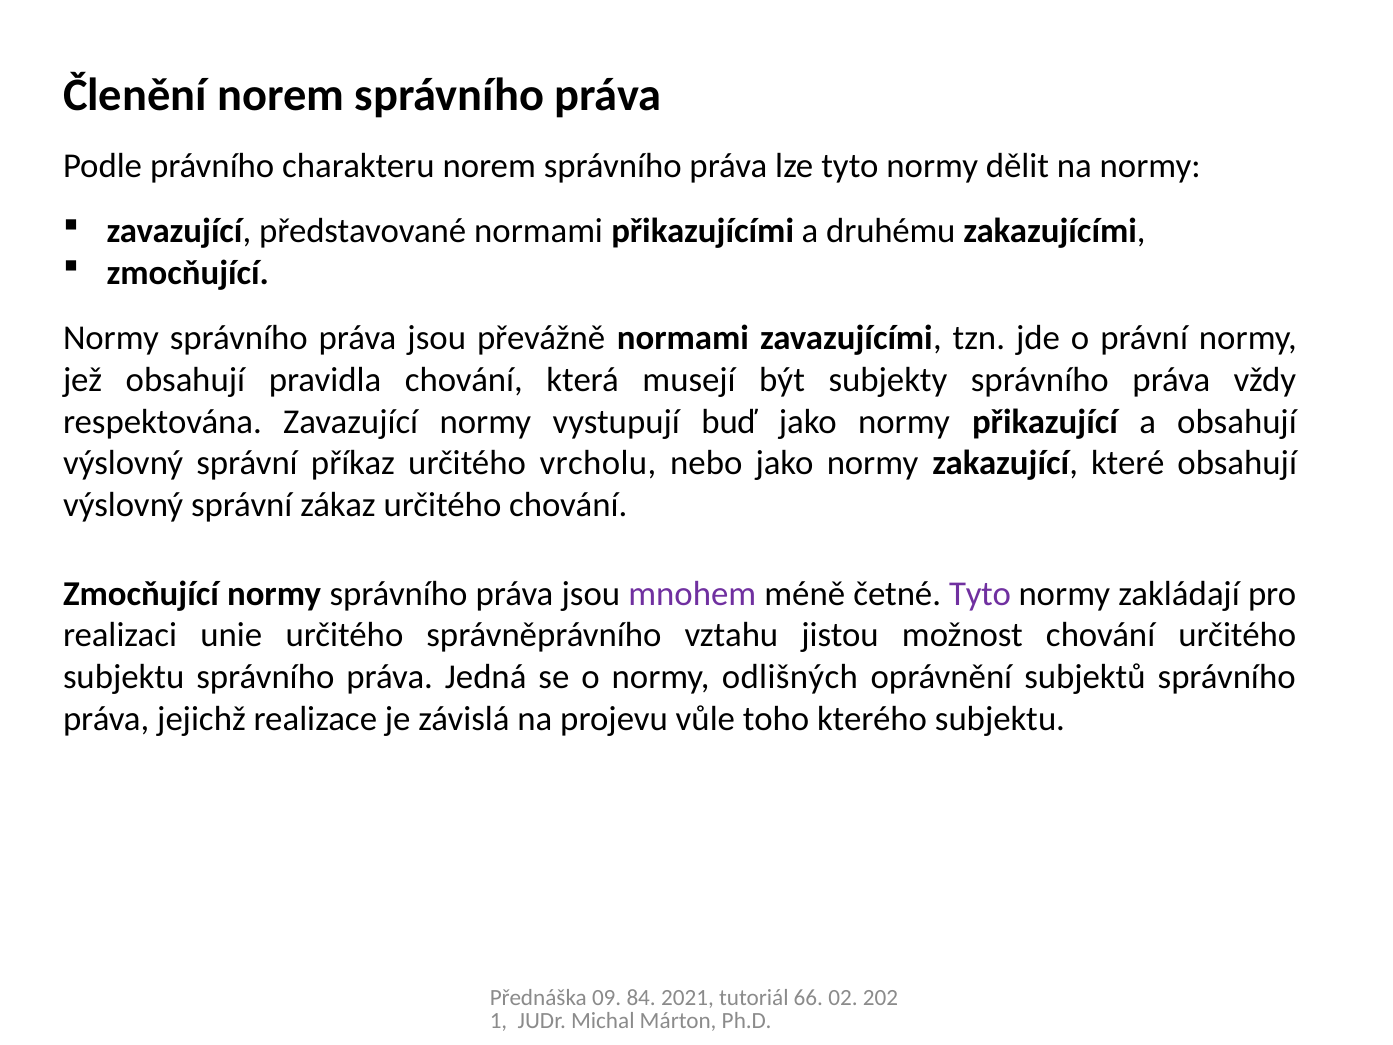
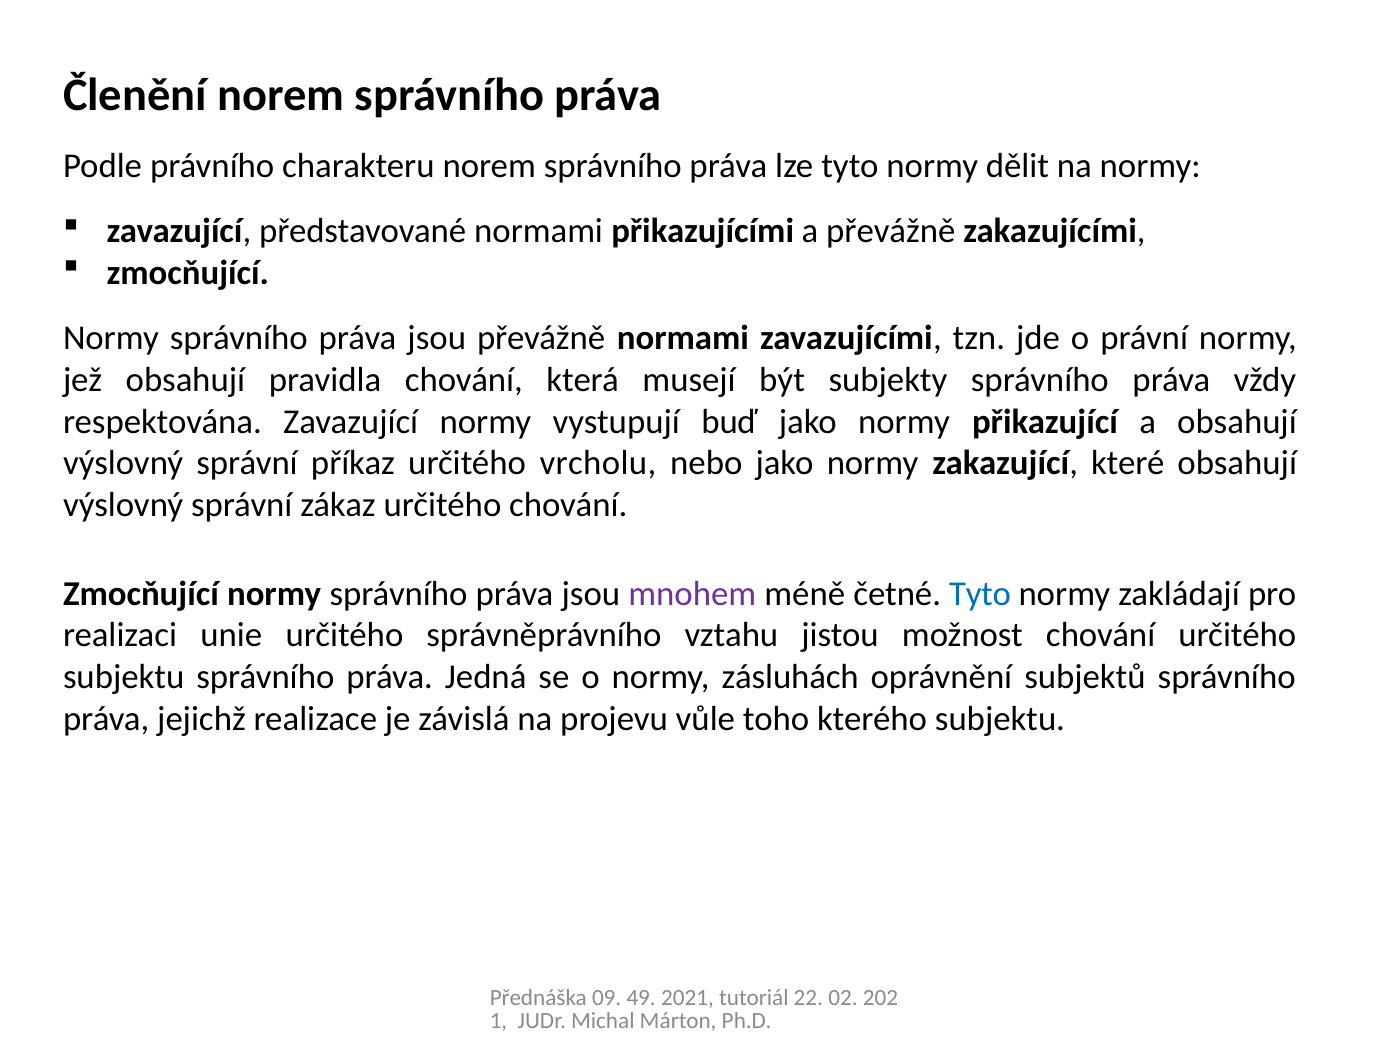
a druhému: druhému -> převážně
Tyto at (980, 593) colour: purple -> blue
odlišných: odlišných -> zásluhách
84: 84 -> 49
66: 66 -> 22
